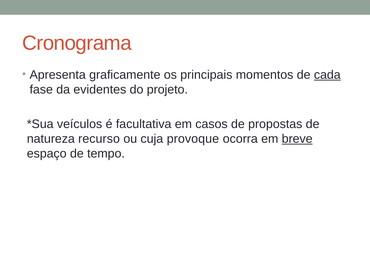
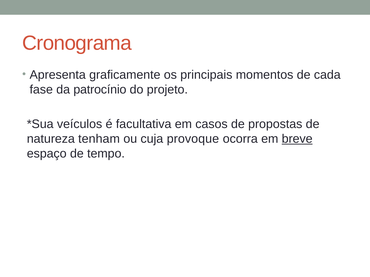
cada underline: present -> none
evidentes: evidentes -> patrocínio
recurso: recurso -> tenham
